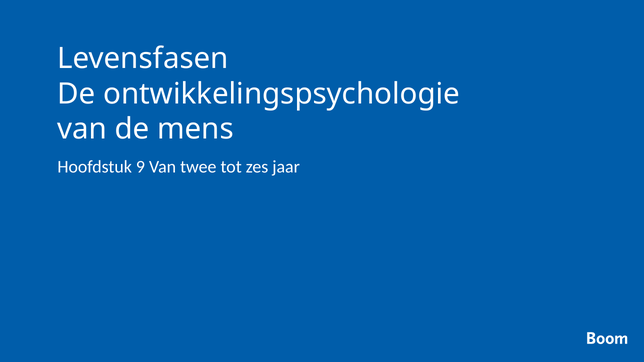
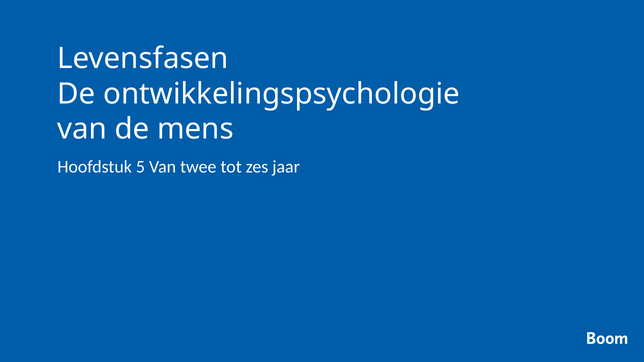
9: 9 -> 5
